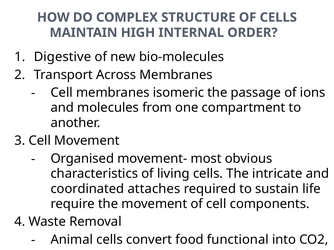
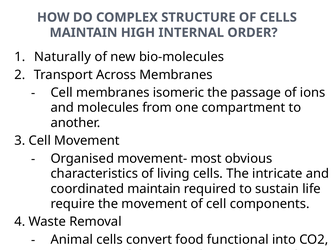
Digestive: Digestive -> Naturally
coordinated attaches: attaches -> maintain
